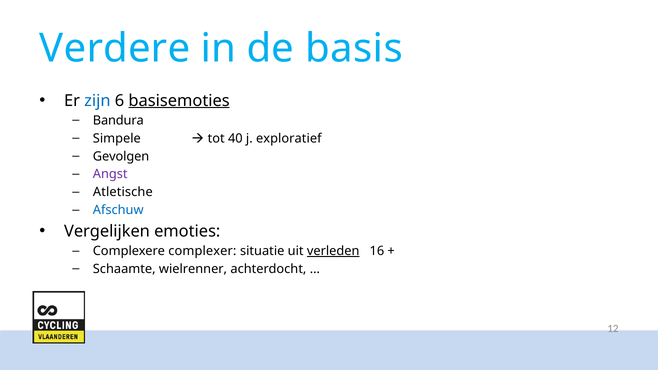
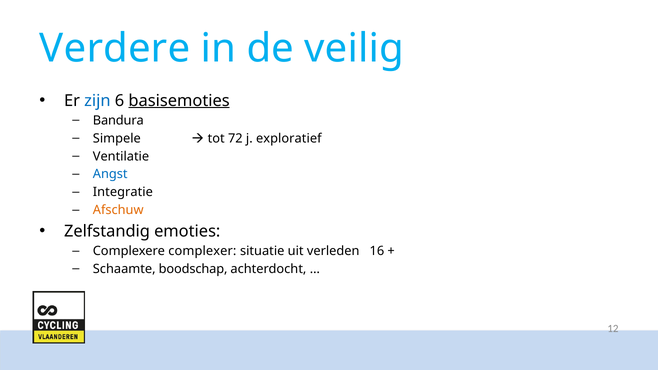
basis: basis -> veilig
40: 40 -> 72
Gevolgen: Gevolgen -> Ventilatie
Angst colour: purple -> blue
Atletische: Atletische -> Integratie
Afschuw colour: blue -> orange
Vergelijken: Vergelijken -> Zelfstandig
verleden underline: present -> none
wielrenner: wielrenner -> boodschap
